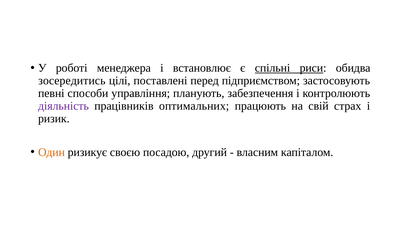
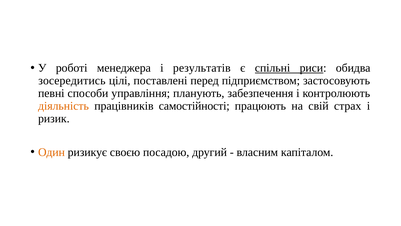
встановлює: встановлює -> результатів
діяльність colour: purple -> orange
оптимальних: оптимальних -> самостійності
